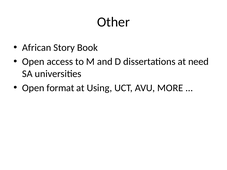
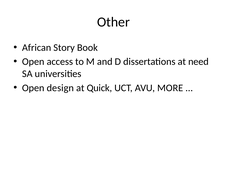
format: format -> design
Using: Using -> Quick
